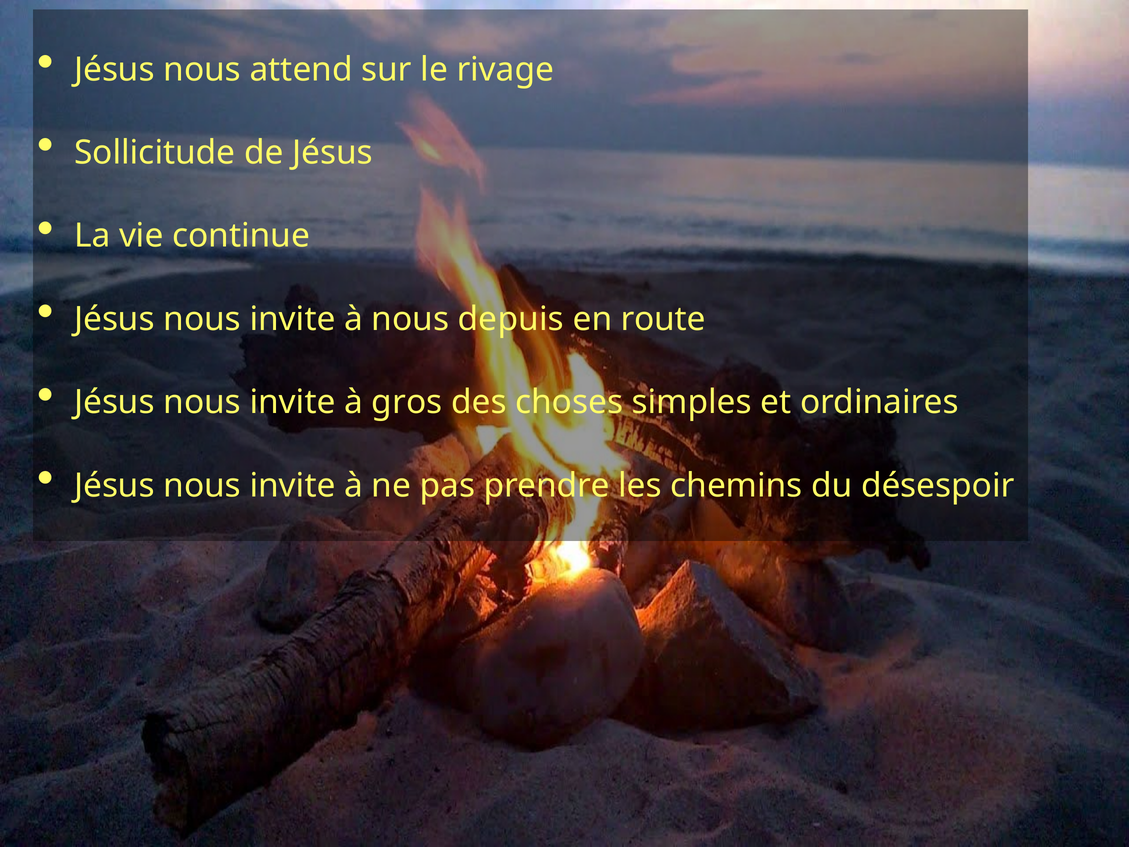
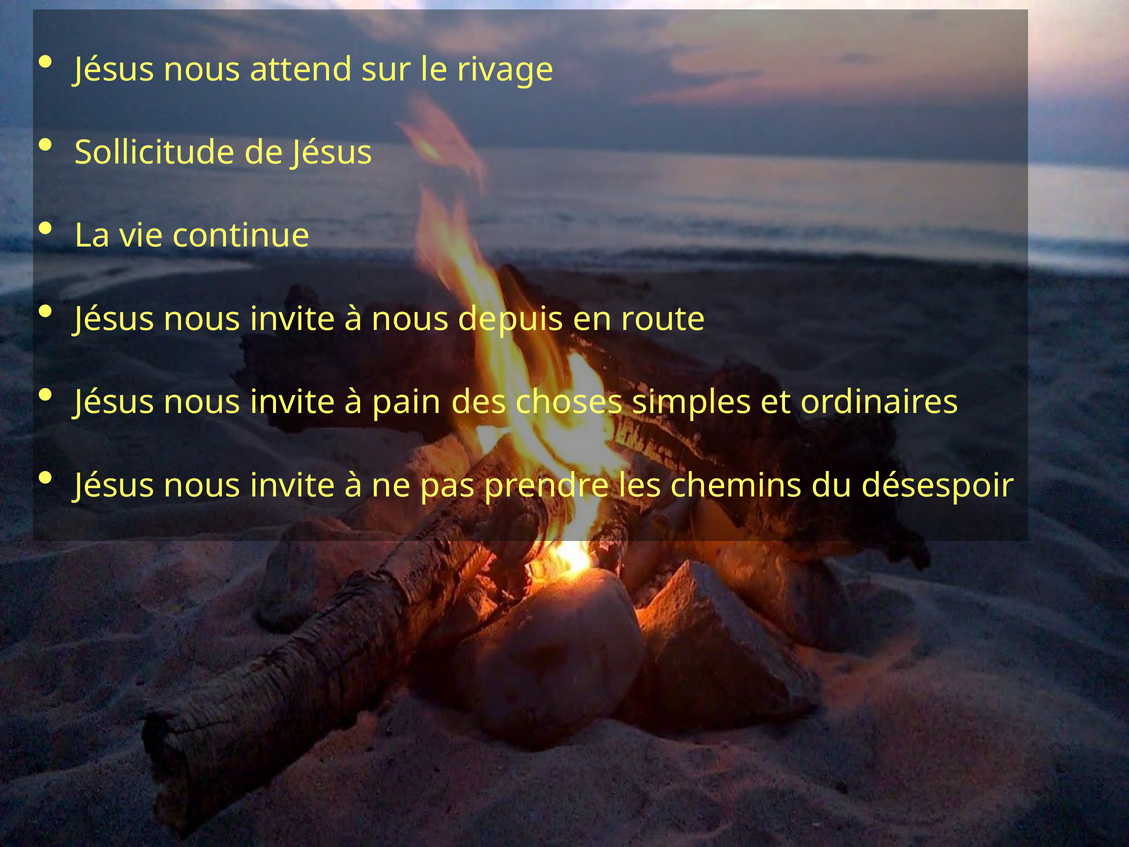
gros: gros -> pain
